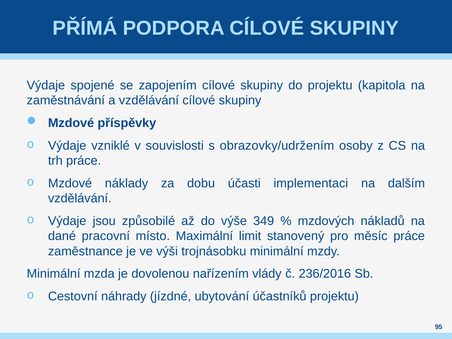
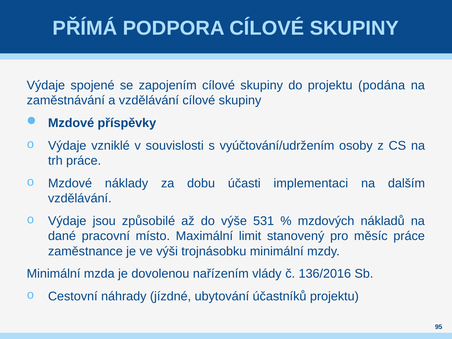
kapitola: kapitola -> podána
obrazovky/udržením: obrazovky/udržením -> vyúčtování/udržením
349: 349 -> 531
236/2016: 236/2016 -> 136/2016
